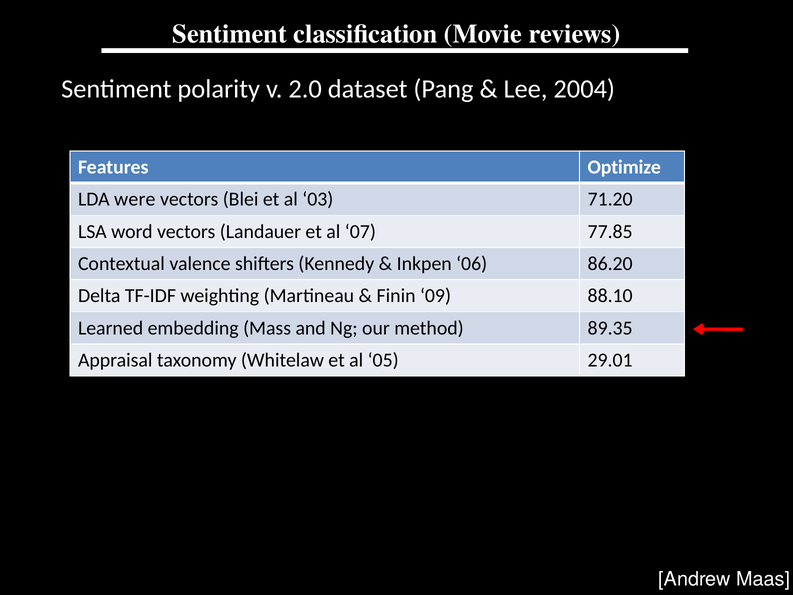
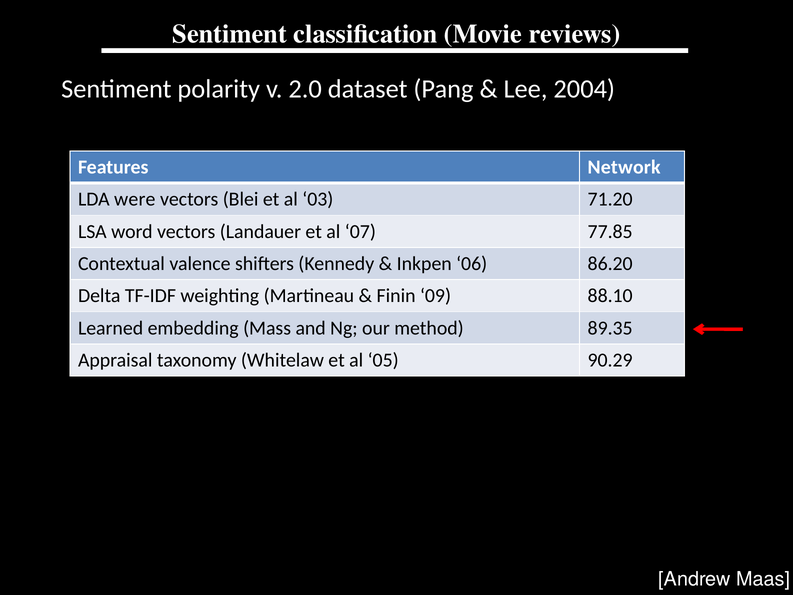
Optimize: Optimize -> Network
29.01: 29.01 -> 90.29
